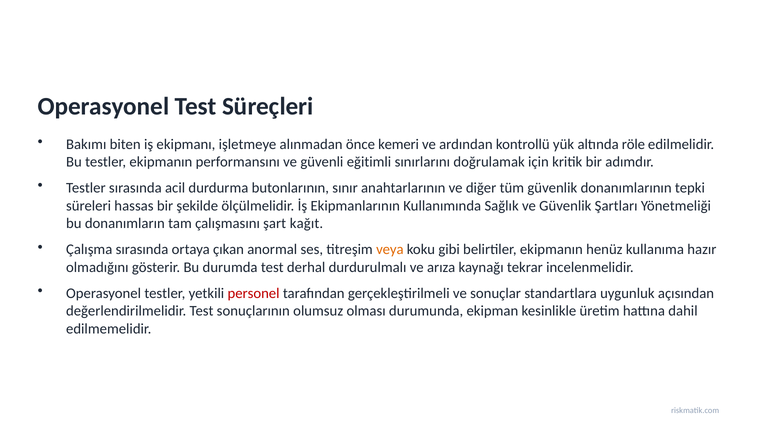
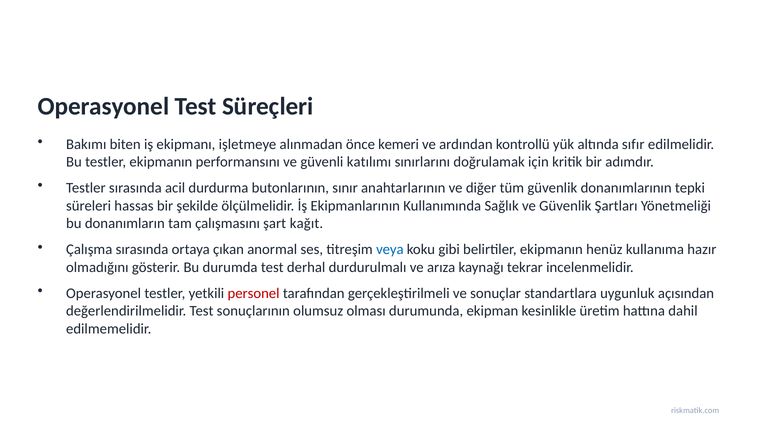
röle: röle -> sıfır
eğitimli: eğitimli -> katılımı
veya colour: orange -> blue
